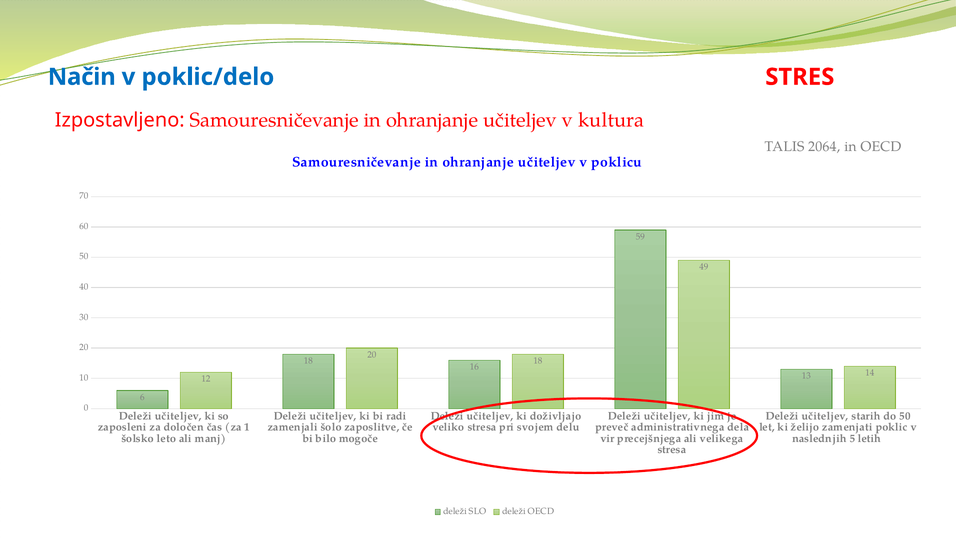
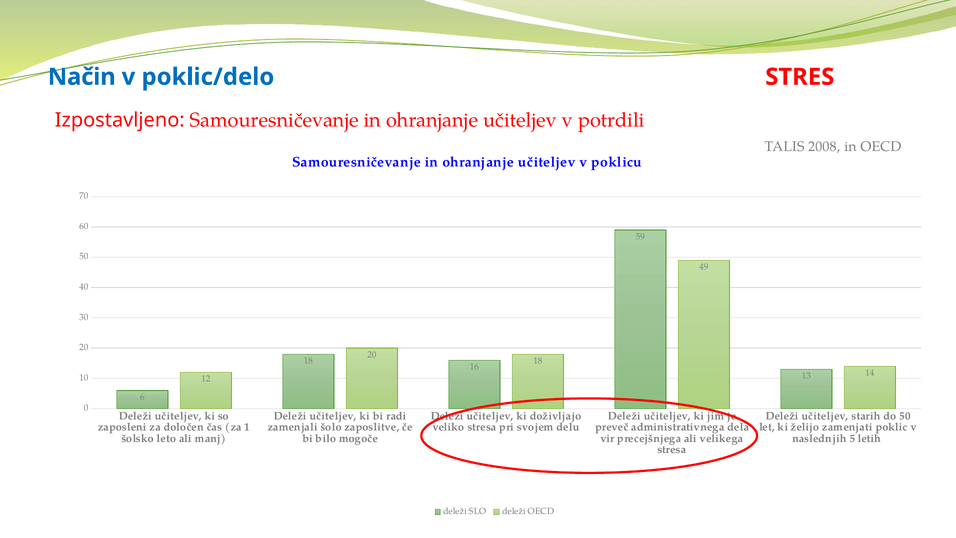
kultura: kultura -> potrdili
2064: 2064 -> 2008
